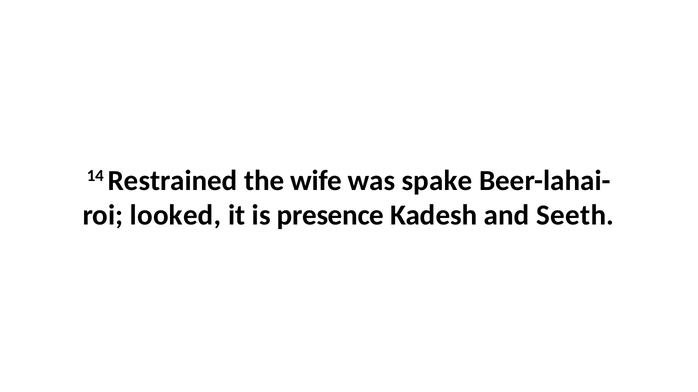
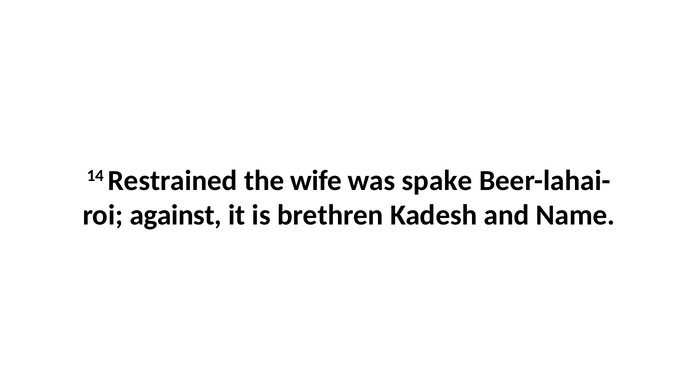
looked: looked -> against
presence: presence -> brethren
Seeth: Seeth -> Name
